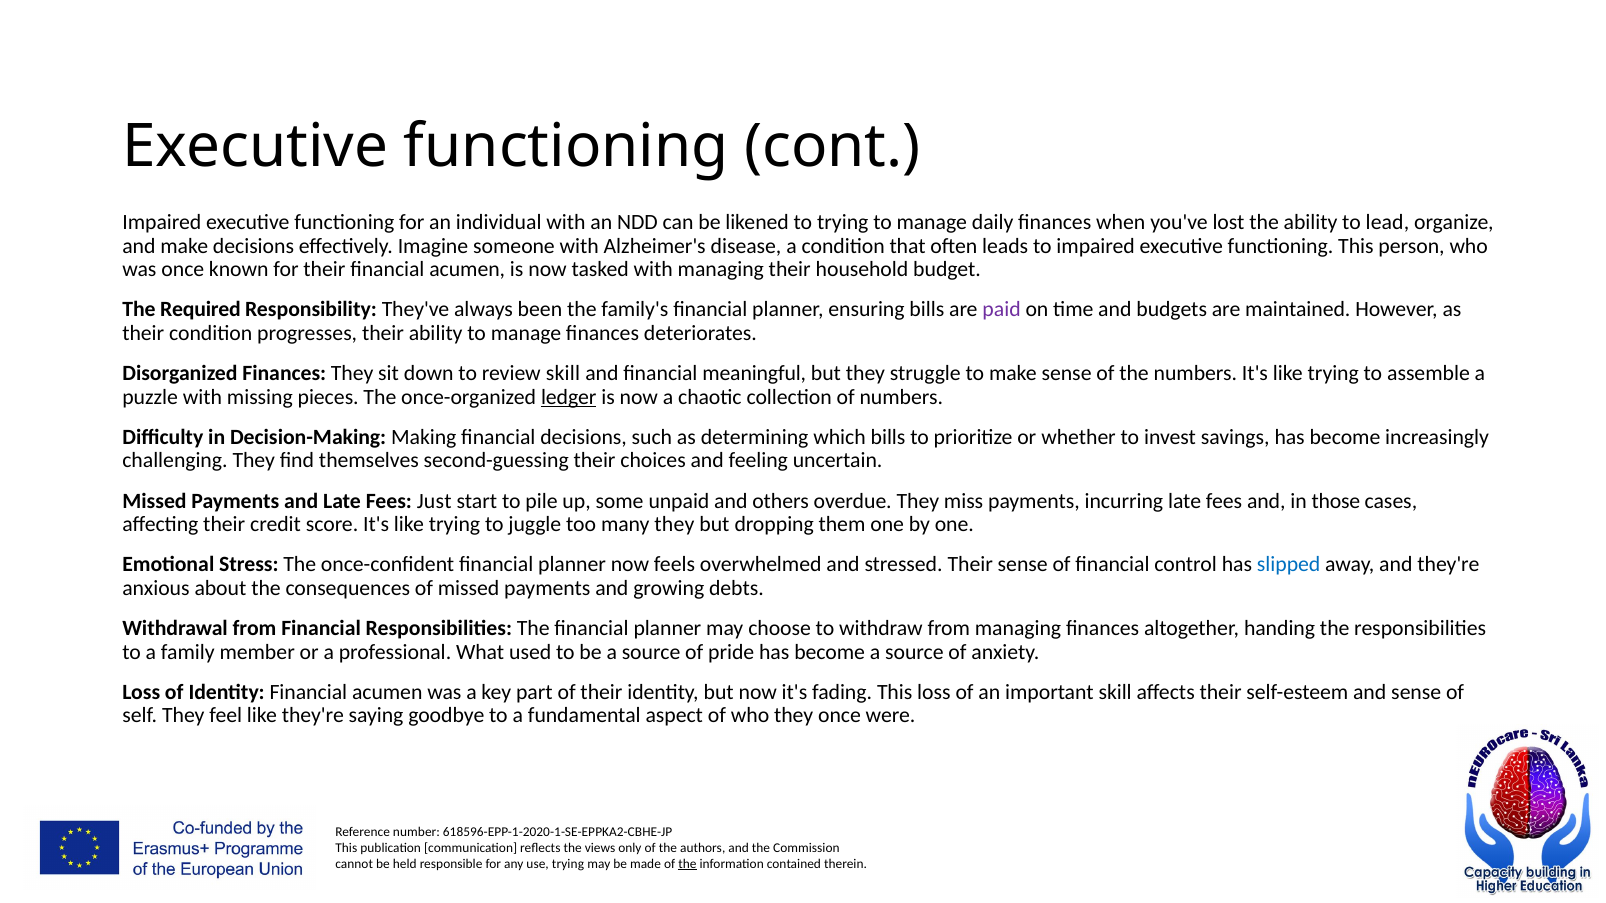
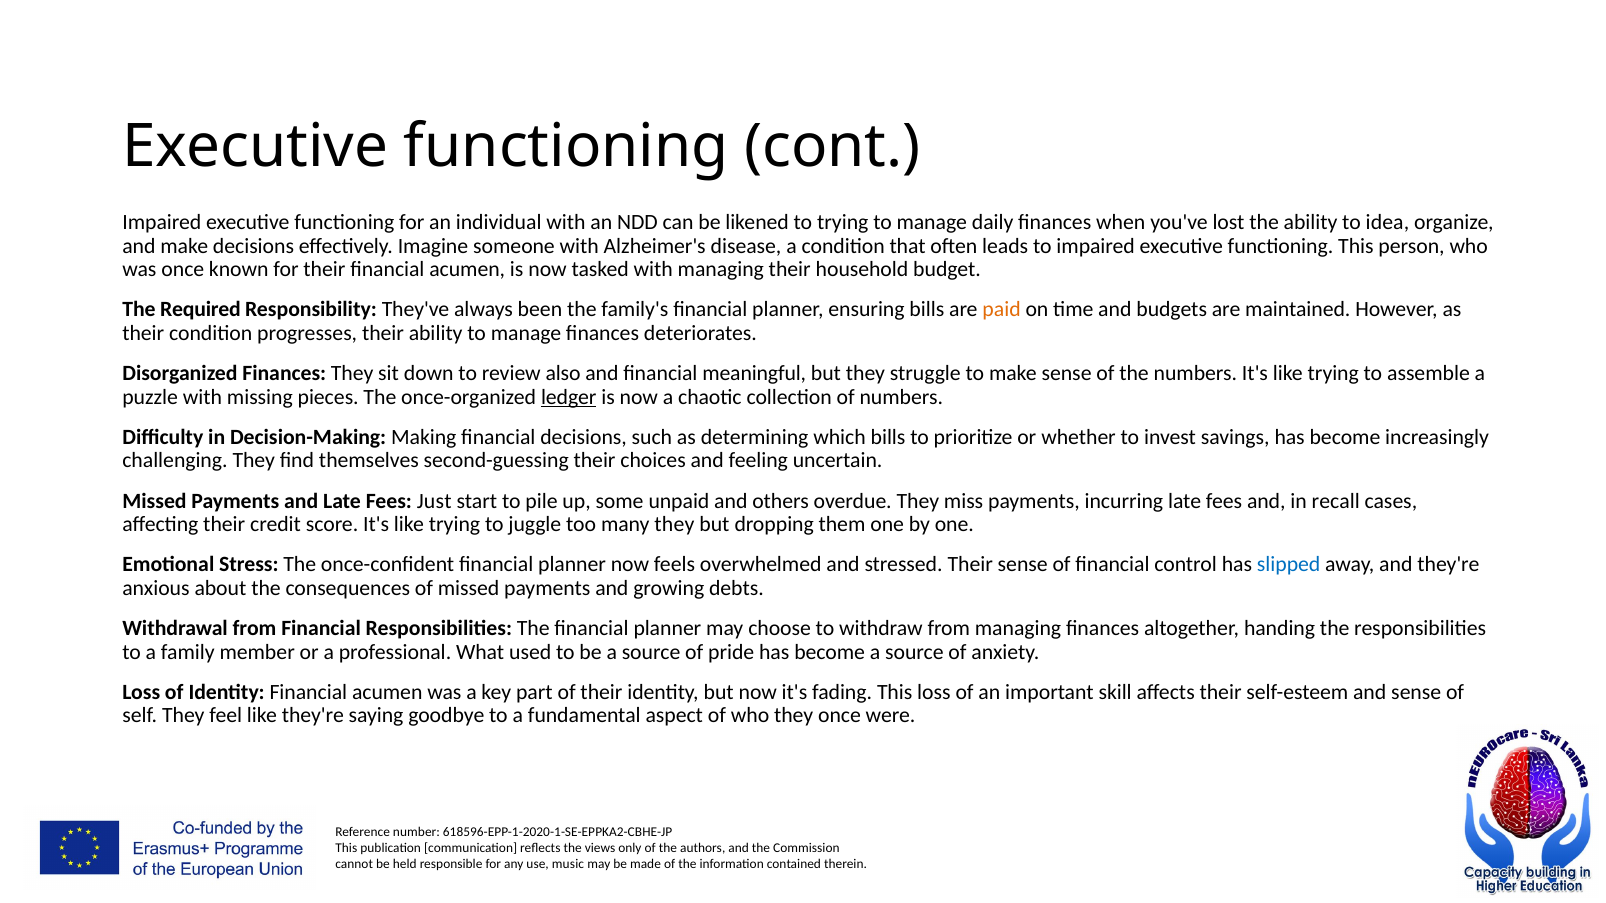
lead: lead -> idea
paid colour: purple -> orange
review skill: skill -> also
those: those -> recall
trying at (568, 864): trying -> music
the at (687, 864) underline: present -> none
